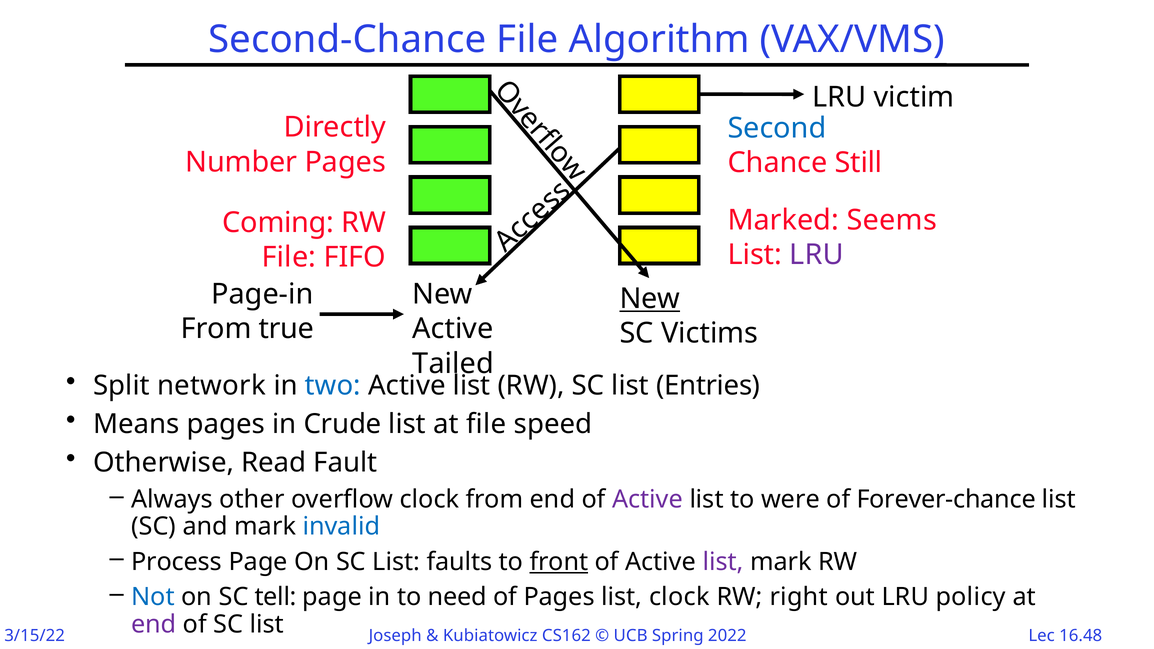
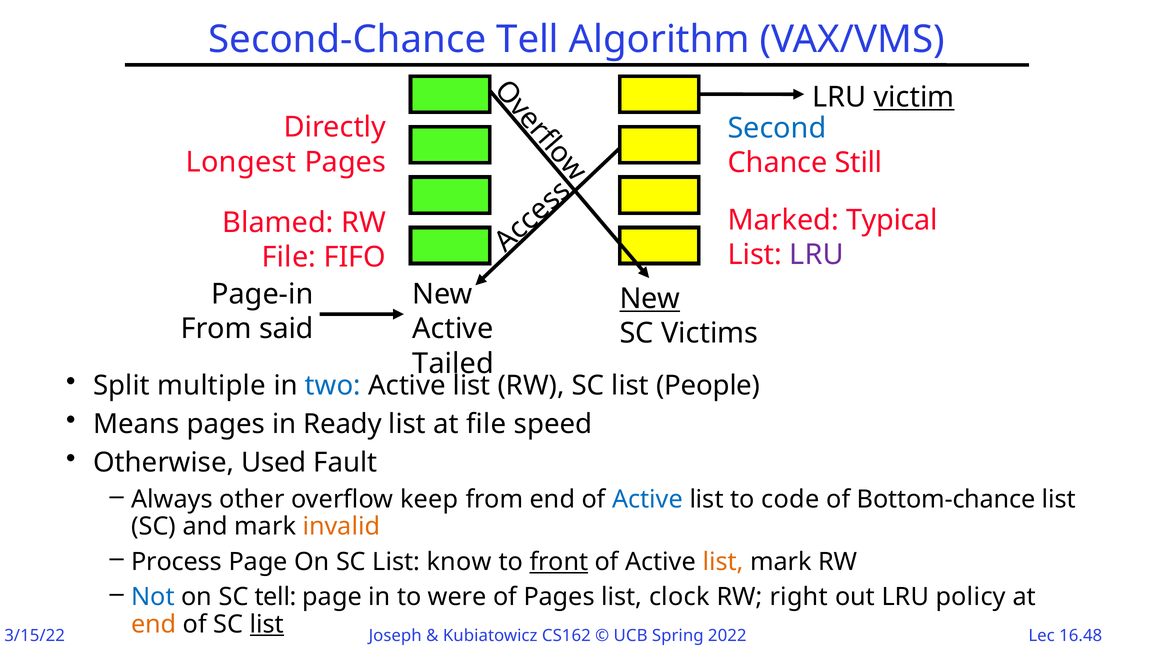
Second-Chance File: File -> Tell
victim underline: none -> present
Number: Number -> Longest
Seems: Seems -> Typical
Coming: Coming -> Blamed
true: true -> said
network: network -> multiple
Entries: Entries -> People
Crude: Crude -> Ready
Read: Read -> Used
overflow clock: clock -> keep
Active at (648, 499) colour: purple -> blue
were: were -> code
Forever-chance: Forever-chance -> Bottom-chance
invalid colour: blue -> orange
faults: faults -> know
list at (723, 562) colour: purple -> orange
need: need -> were
end at (154, 624) colour: purple -> orange
list at (267, 624) underline: none -> present
